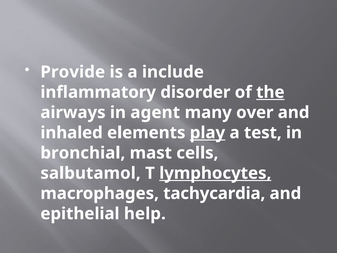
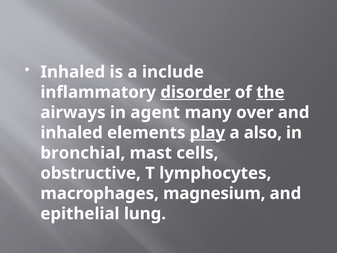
Provide at (73, 72): Provide -> Inhaled
disorder underline: none -> present
test: test -> also
salbutamol: salbutamol -> obstructive
lymphocytes underline: present -> none
tachycardia: tachycardia -> magnesium
help: help -> lung
